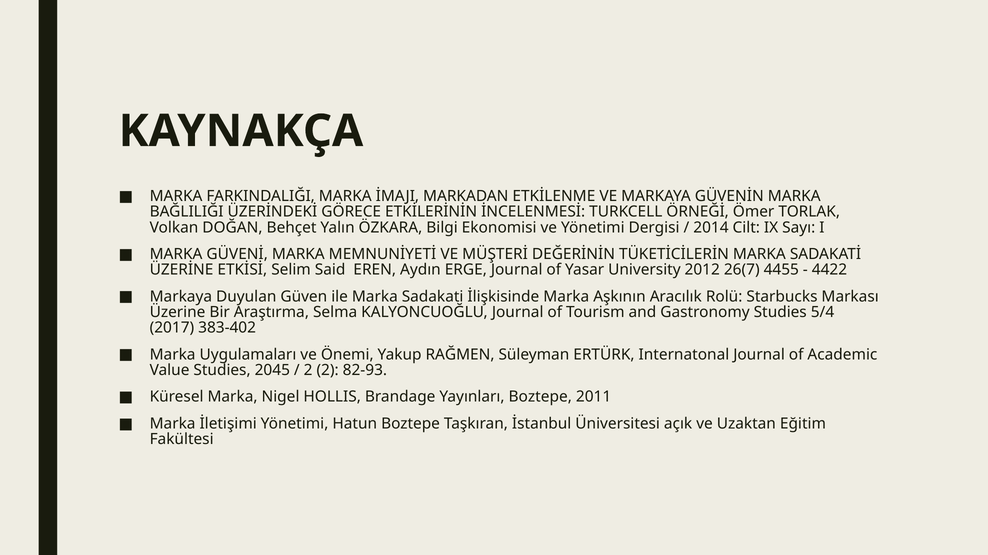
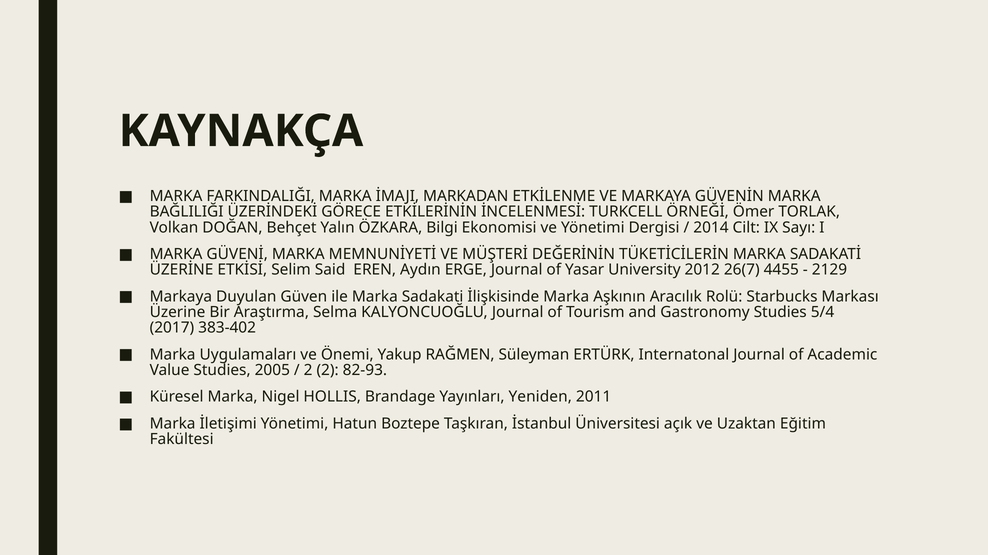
4422: 4422 -> 2129
2045: 2045 -> 2005
Yayınları Boztepe: Boztepe -> Yeniden
